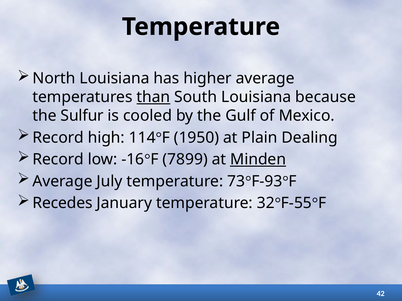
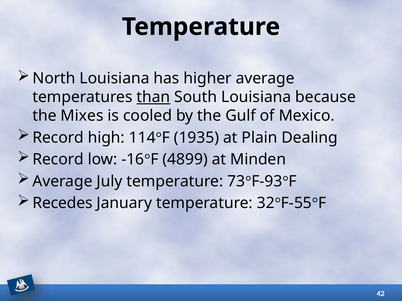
Sulfur: Sulfur -> Mixes
1950: 1950 -> 1935
7899: 7899 -> 4899
Minden underline: present -> none
